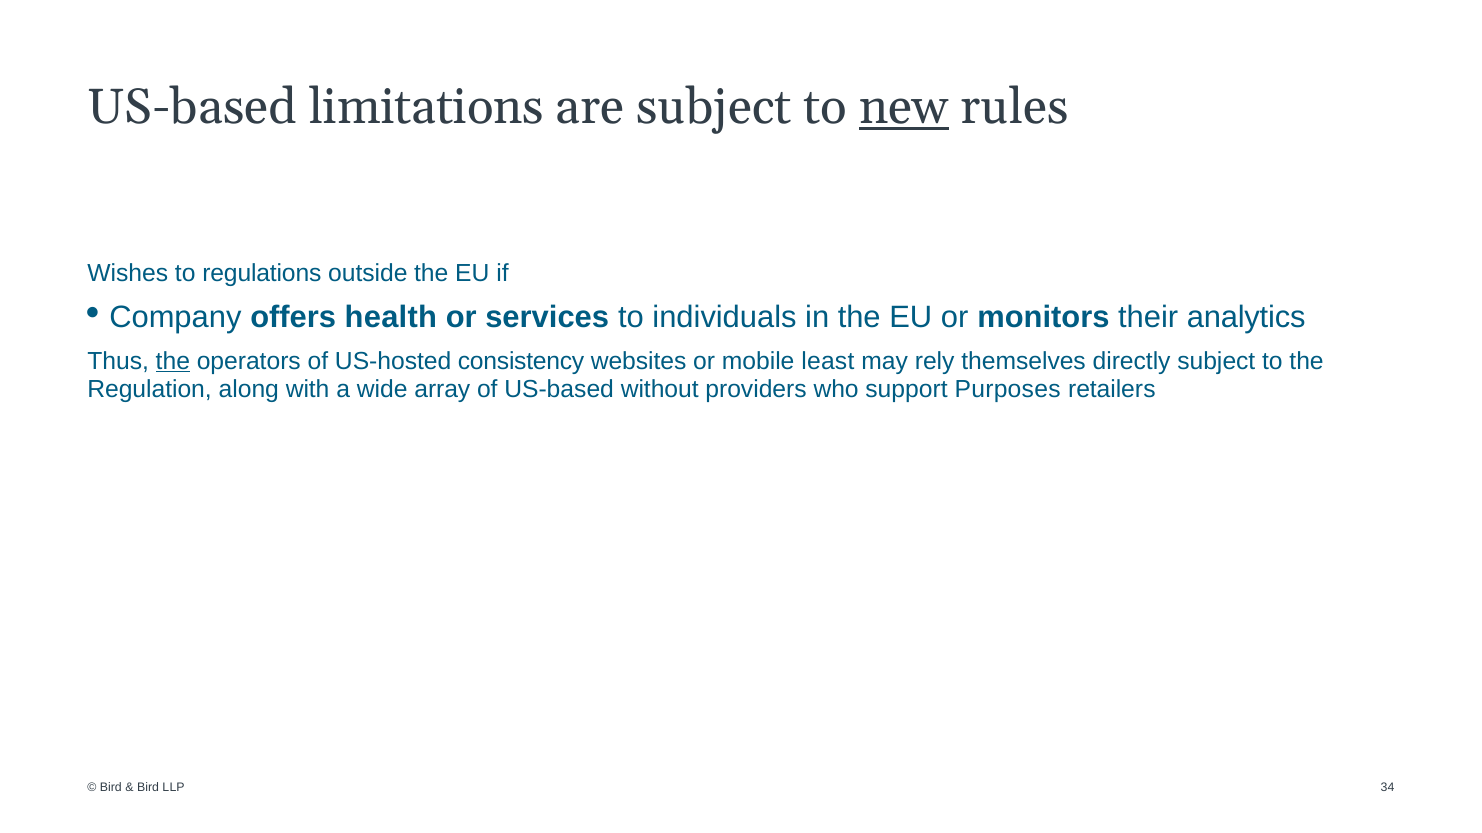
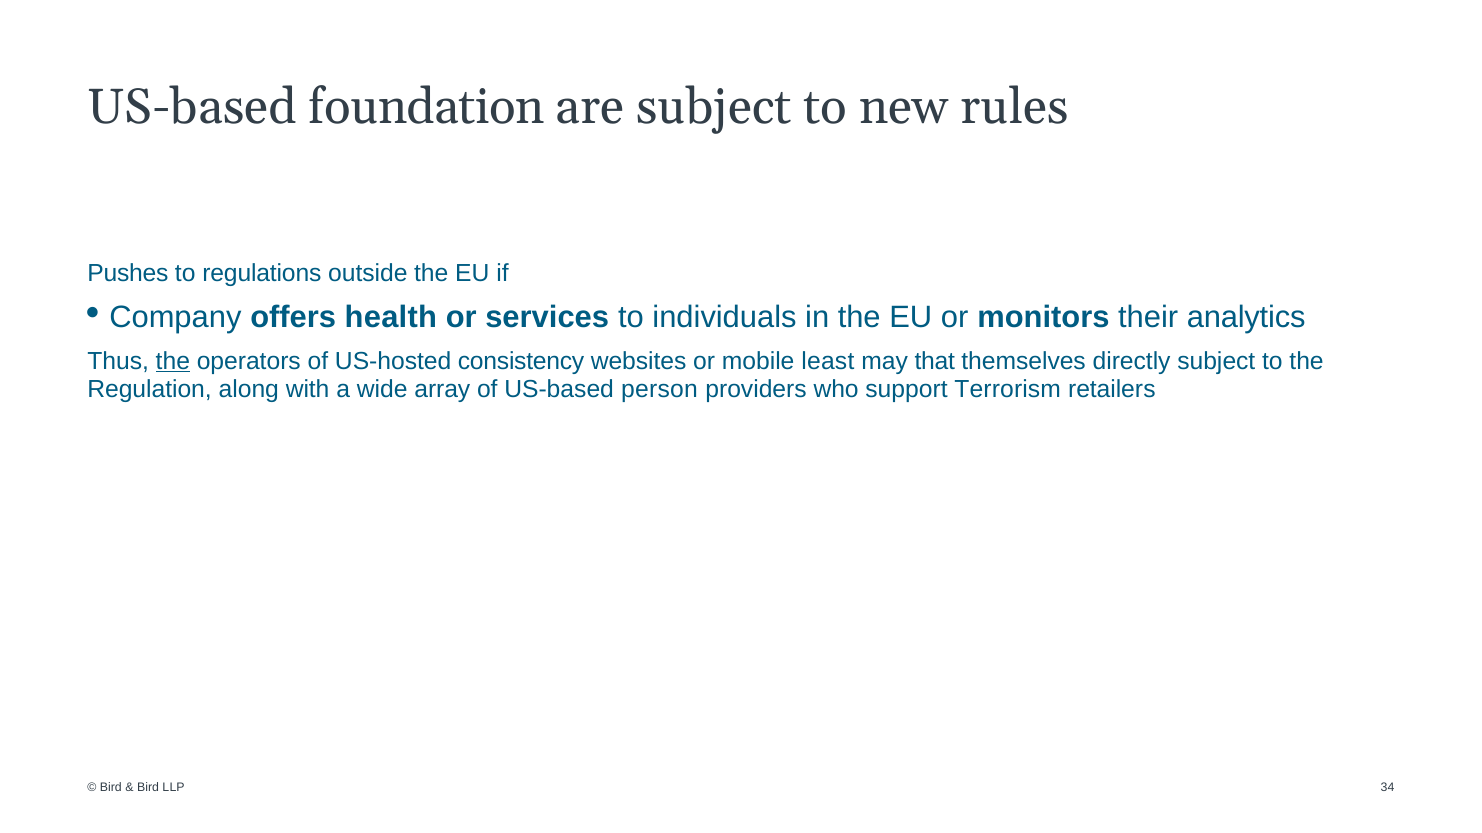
limitations: limitations -> foundation
new underline: present -> none
Wishes: Wishes -> Pushes
rely: rely -> that
without: without -> person
Purposes: Purposes -> Terrorism
